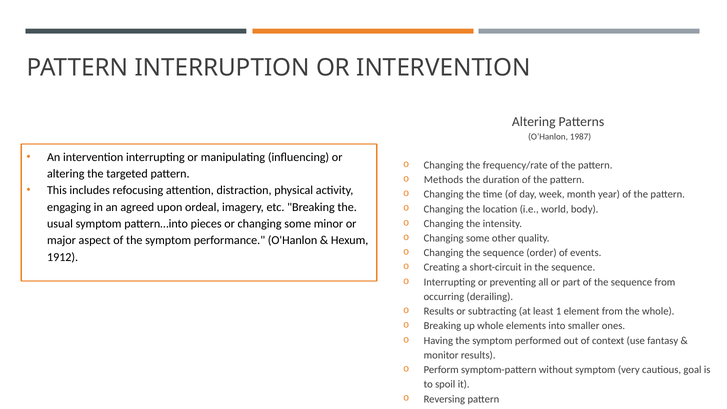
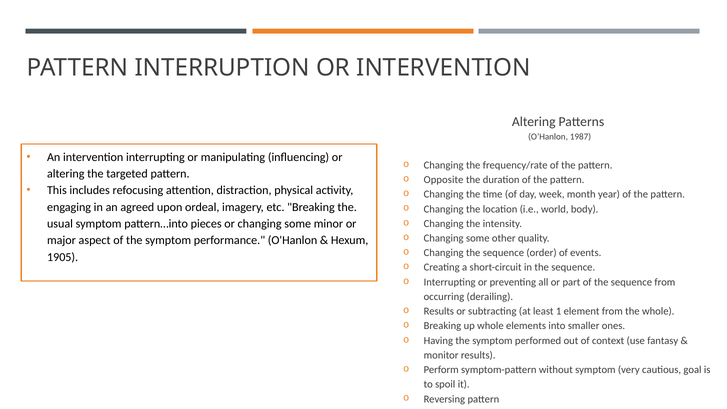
Methods: Methods -> Opposite
1912: 1912 -> 1905
